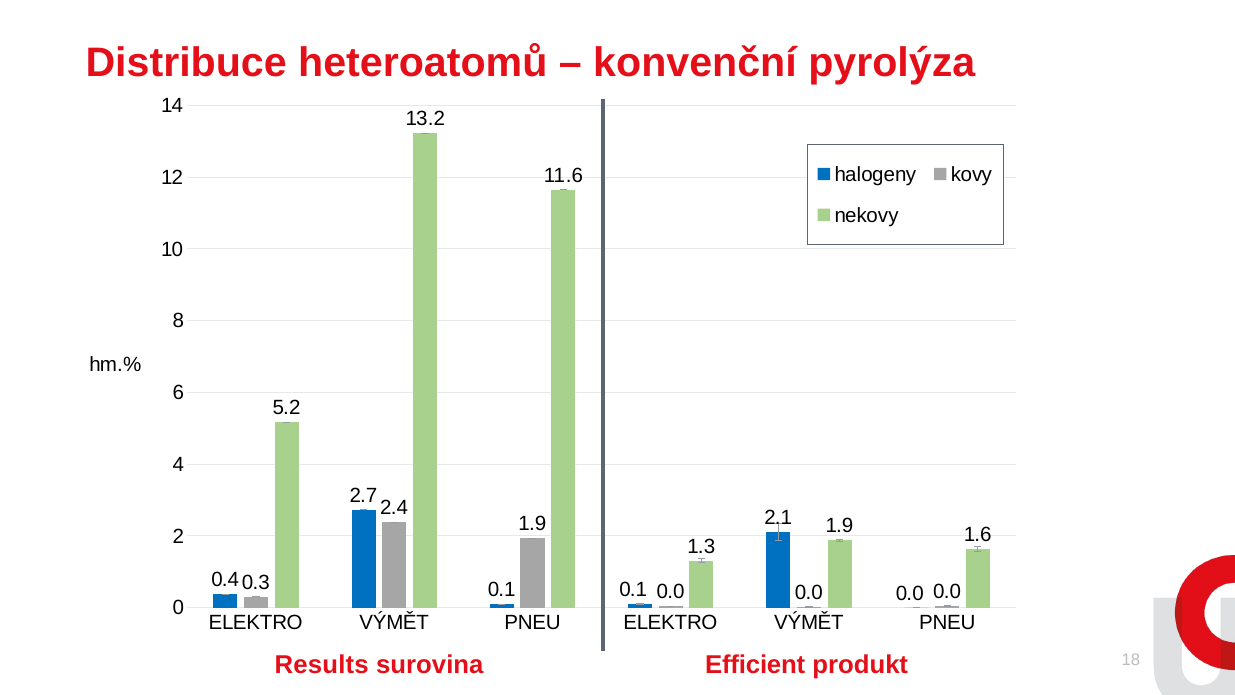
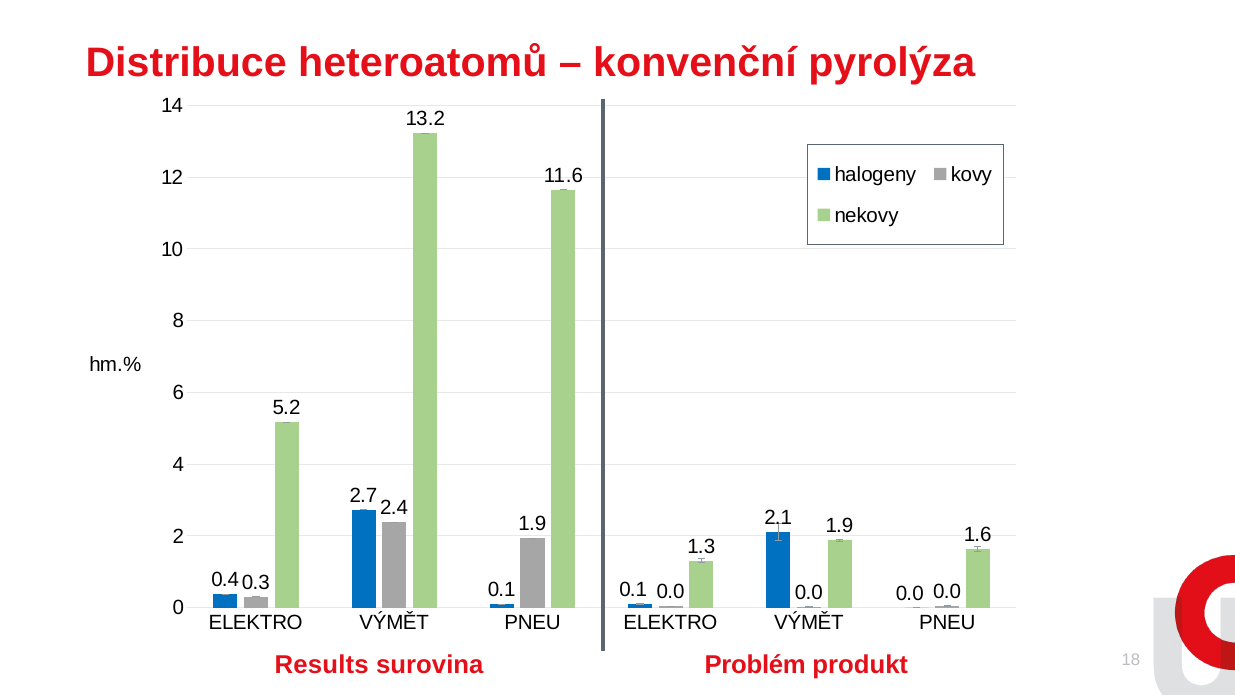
Efficient: Efficient -> Problém
